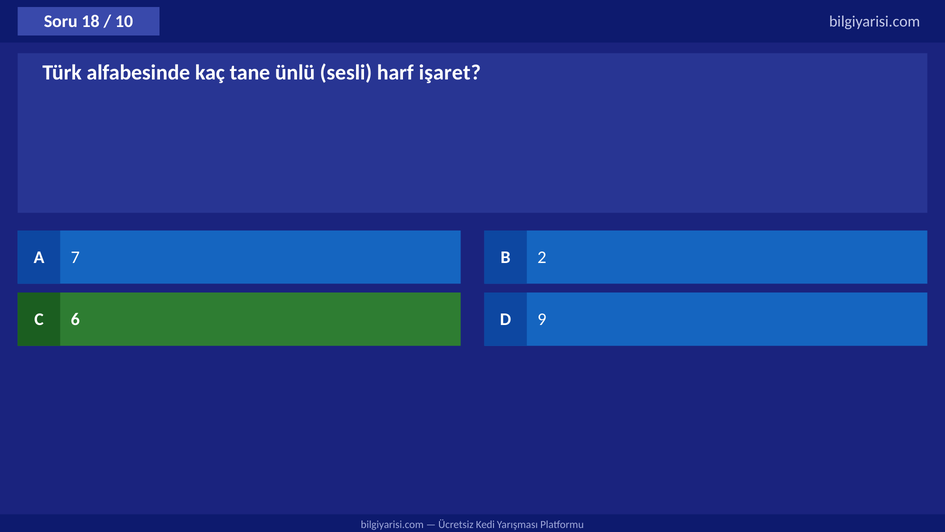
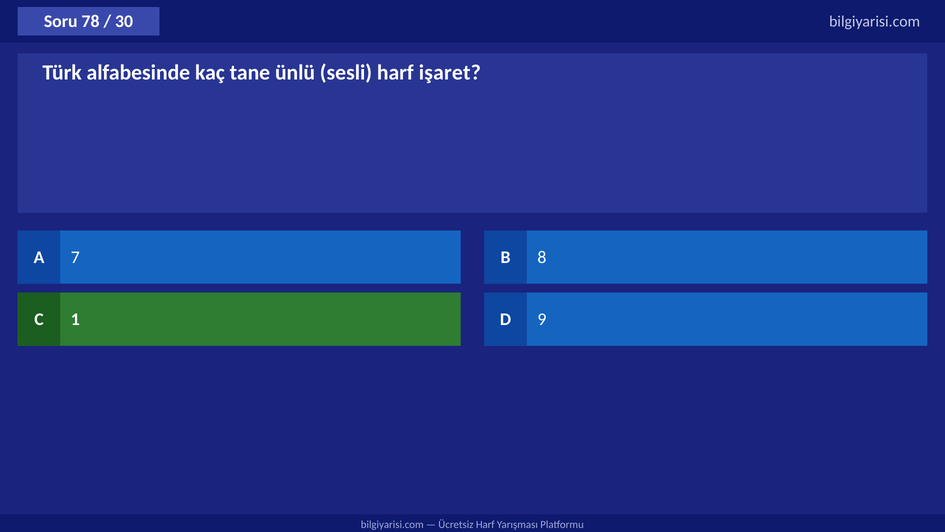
18: 18 -> 78
10: 10 -> 30
2: 2 -> 8
6: 6 -> 1
Ücretsiz Kedi: Kedi -> Harf
